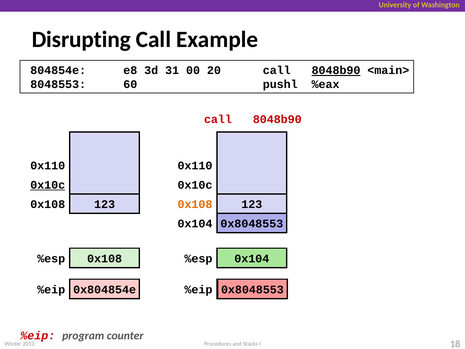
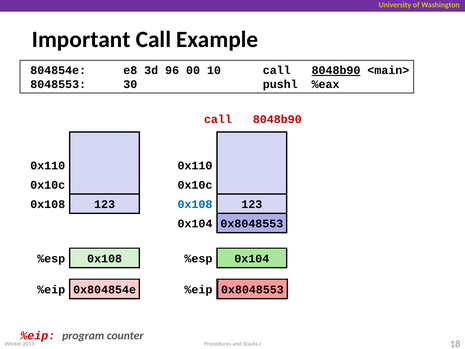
Disrupting: Disrupting -> Important
31: 31 -> 96
20: 20 -> 10
60: 60 -> 30
0x10c at (48, 185) underline: present -> none
0x108 at (195, 204) colour: orange -> blue
